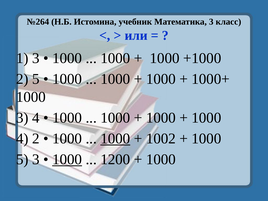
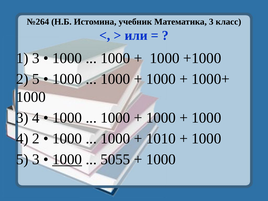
1000 at (115, 139) underline: present -> none
1002: 1002 -> 1010
1200: 1200 -> 5055
